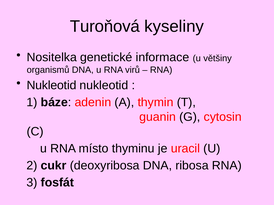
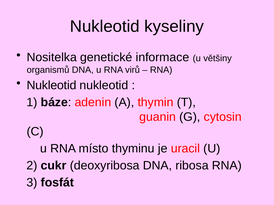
Turoňová at (105, 27): Turoňová -> Nukleotid
